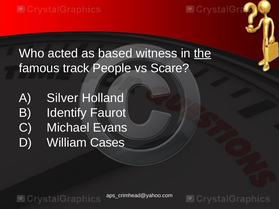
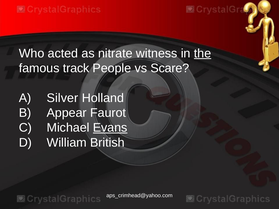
based: based -> nitrate
Identify: Identify -> Appear
Evans underline: none -> present
Cases: Cases -> British
